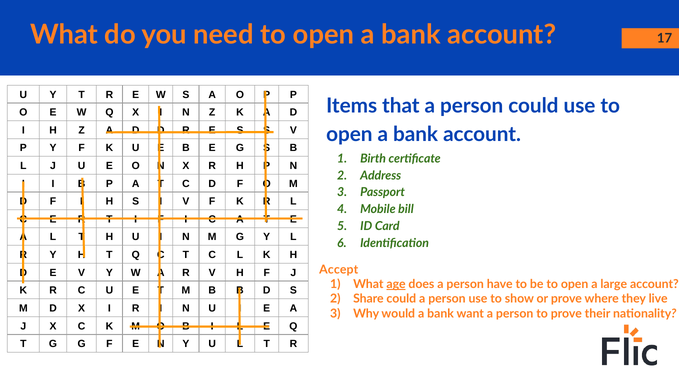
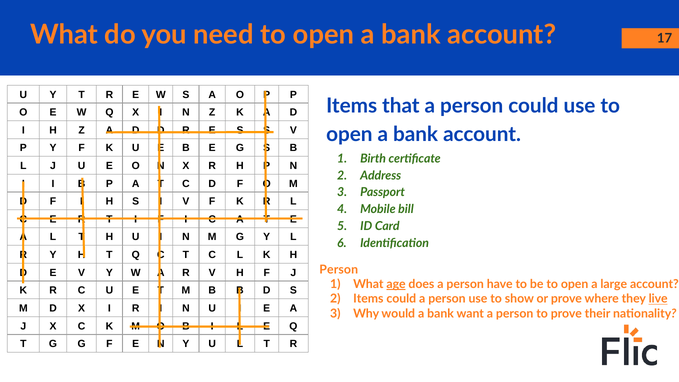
Accept at (339, 269): Accept -> Person
Share at (368, 299): Share -> Items
live underline: none -> present
